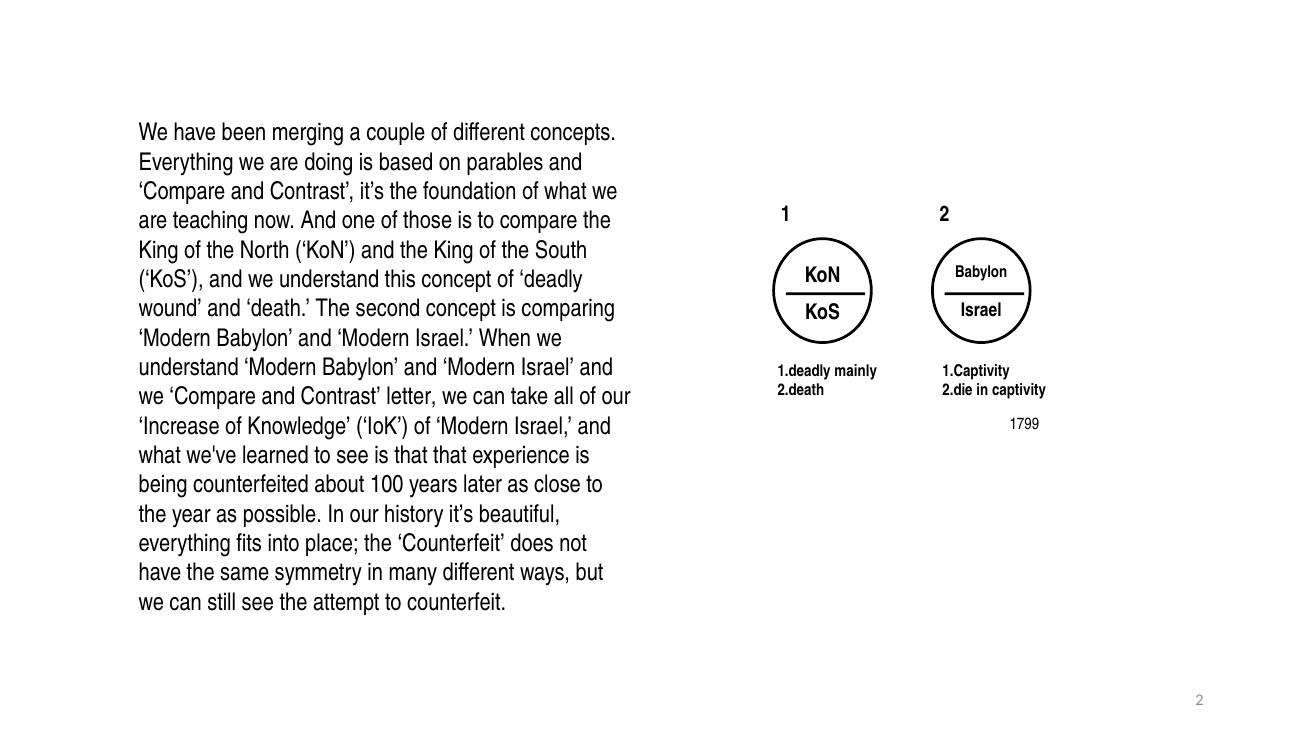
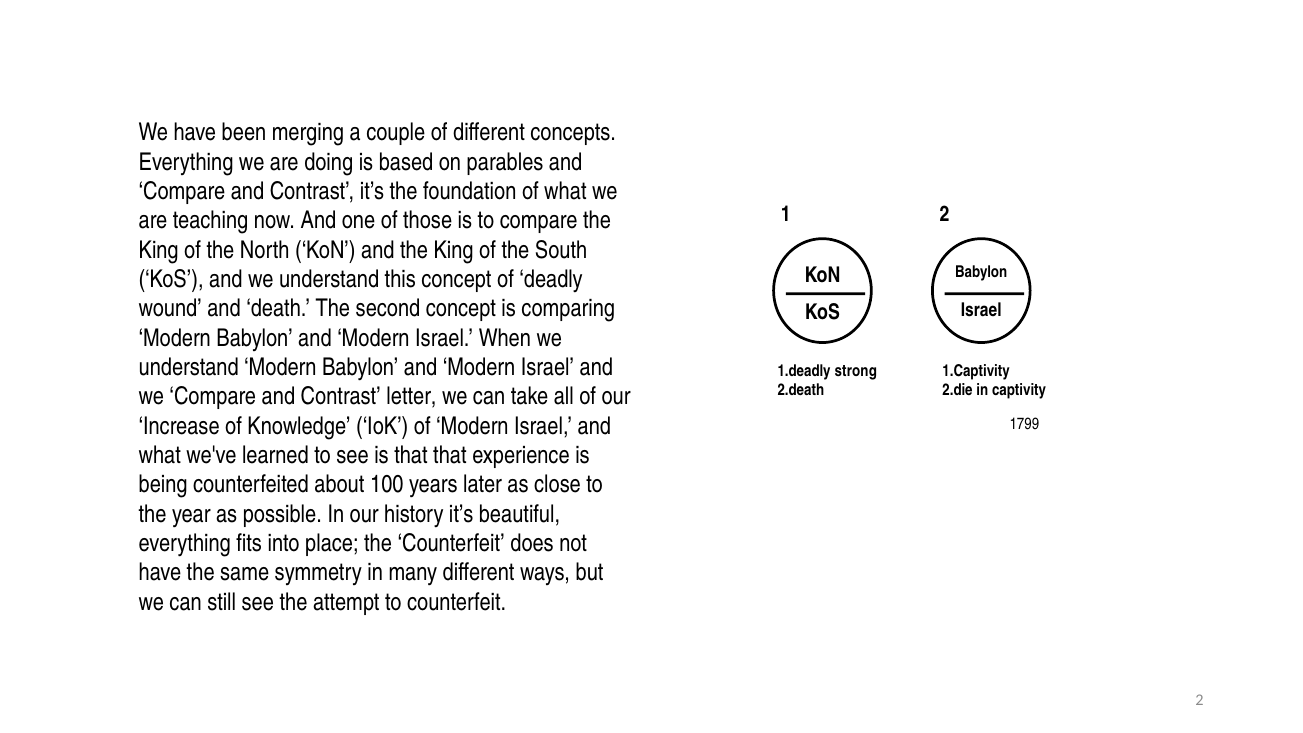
mainly: mainly -> strong
